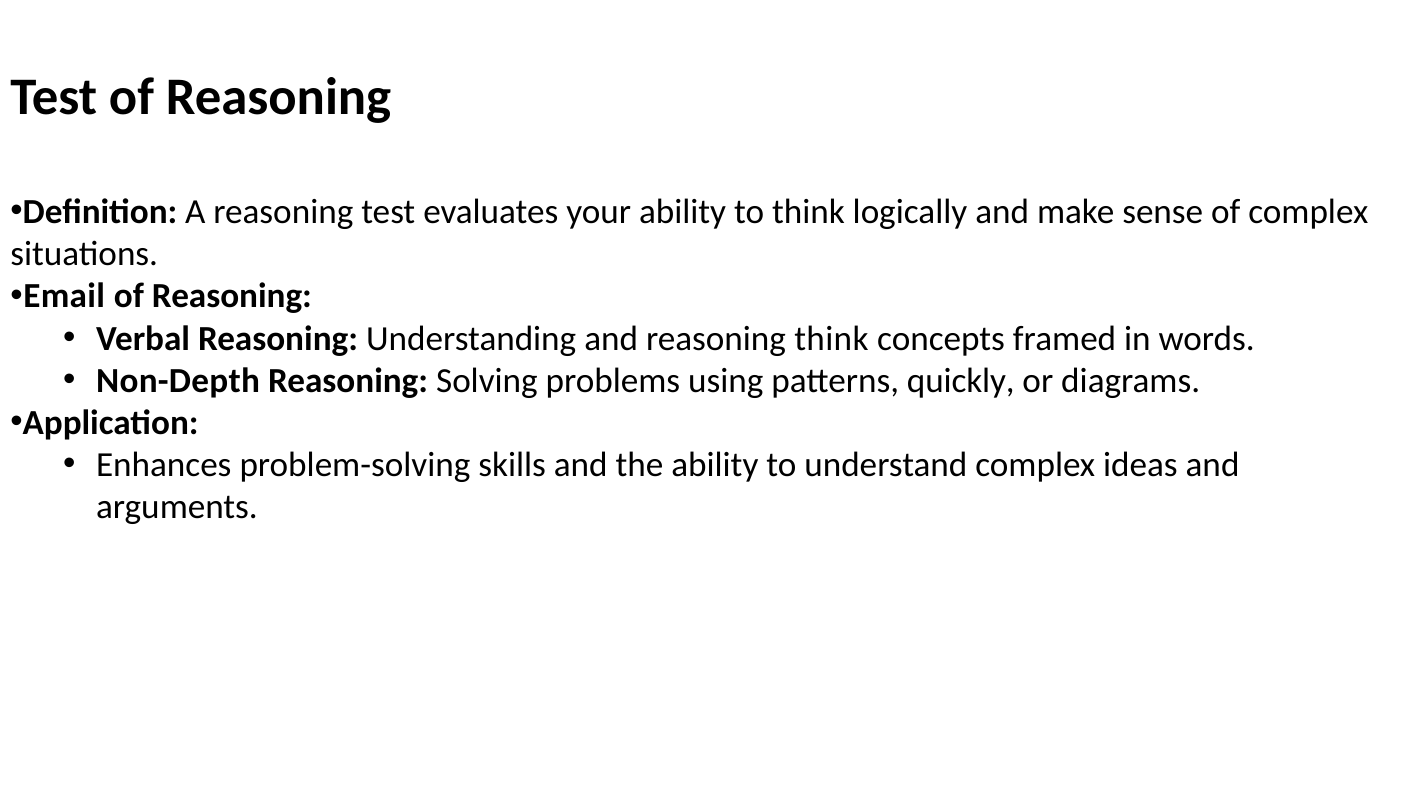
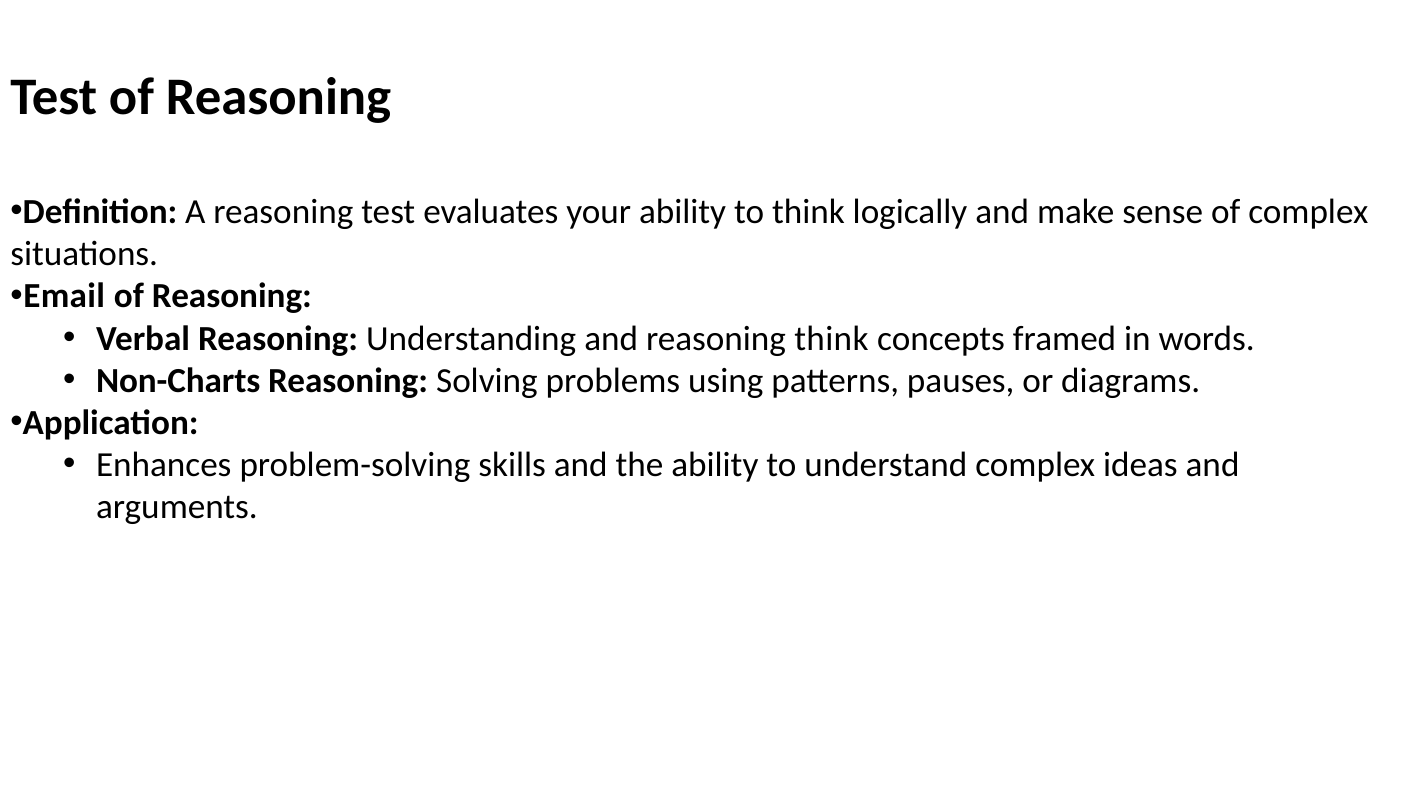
Non-Depth: Non-Depth -> Non-Charts
quickly: quickly -> pauses
